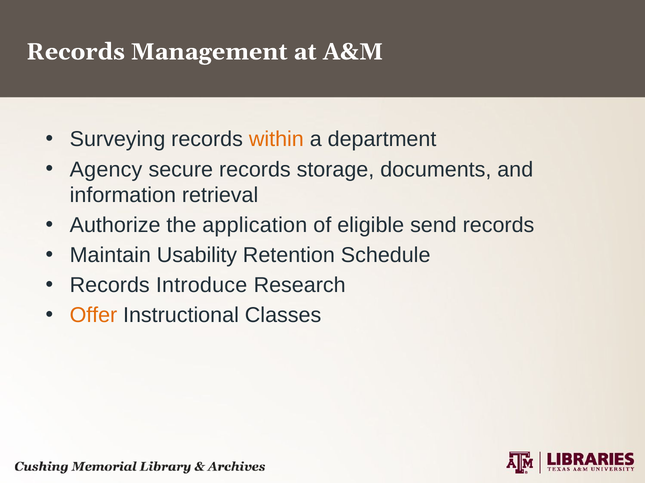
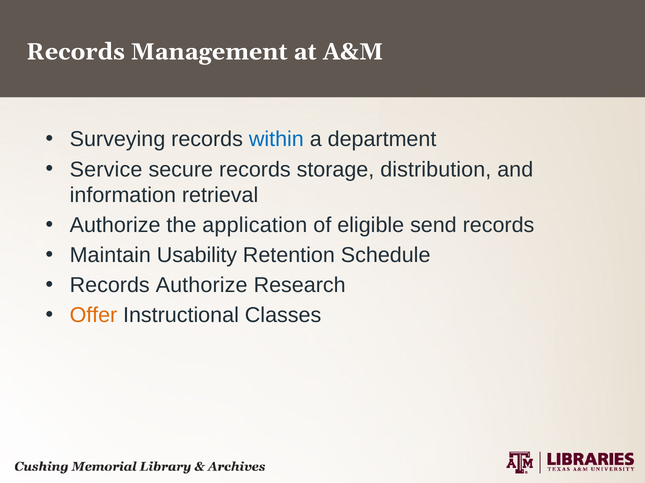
within colour: orange -> blue
Agency: Agency -> Service
documents: documents -> distribution
Records Introduce: Introduce -> Authorize
